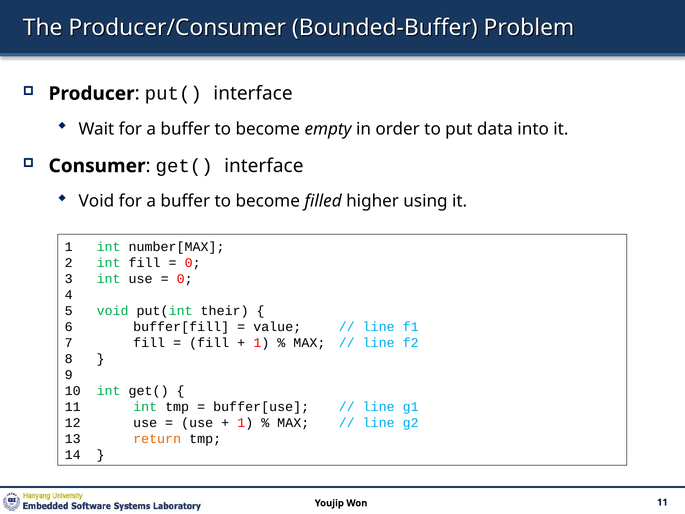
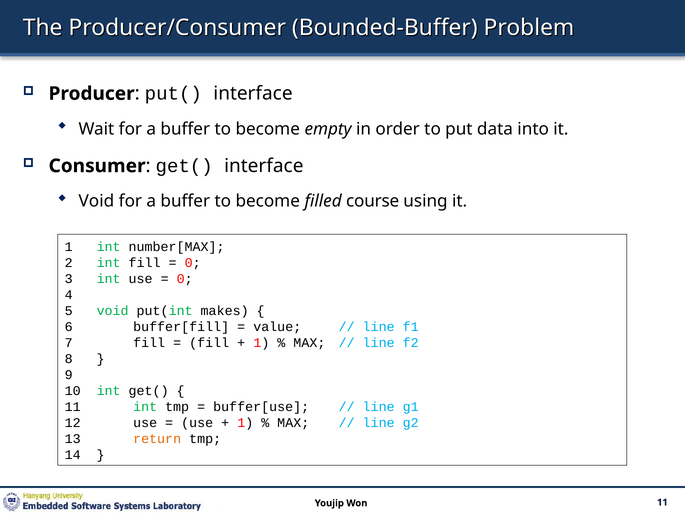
higher: higher -> course
their: their -> makes
